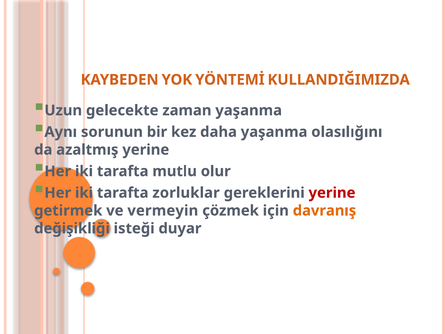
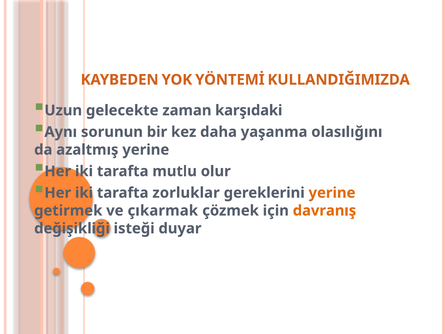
zaman yaşanma: yaşanma -> karşıdaki
yerine at (332, 193) colour: red -> orange
vermeyin: vermeyin -> çıkarmak
